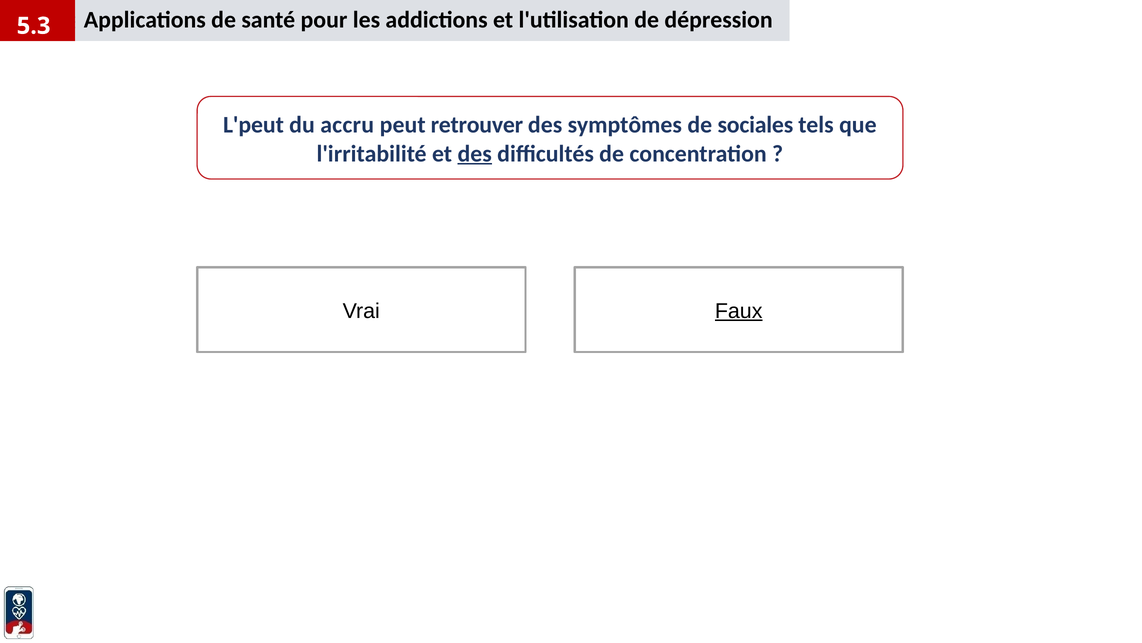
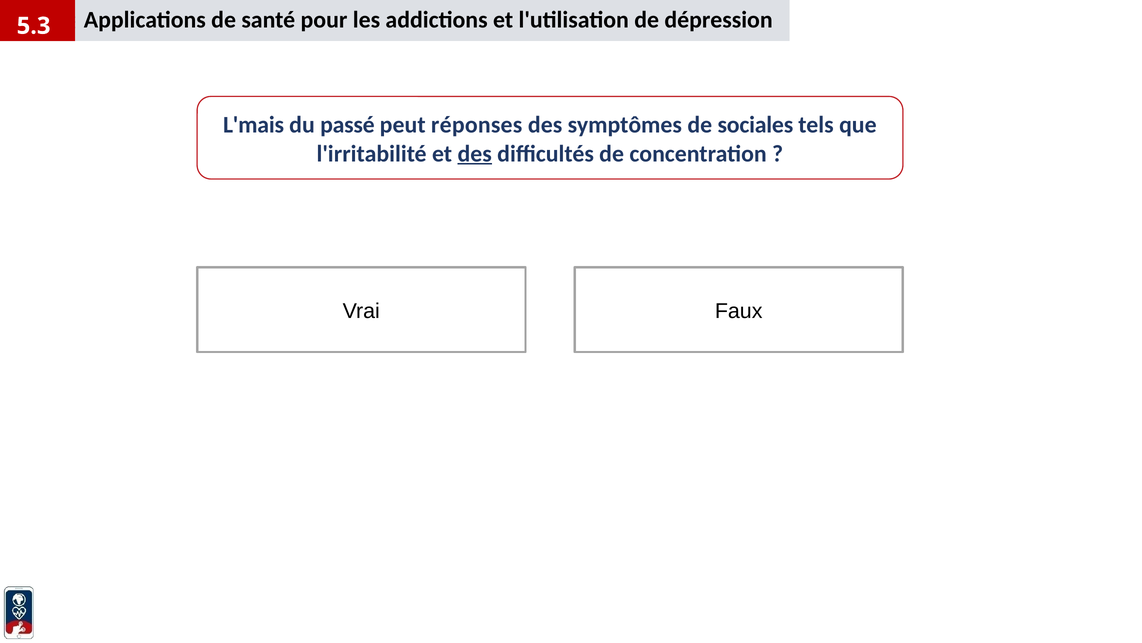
L'peut: L'peut -> L'mais
accru: accru -> passé
retrouver: retrouver -> réponses
Faux underline: present -> none
